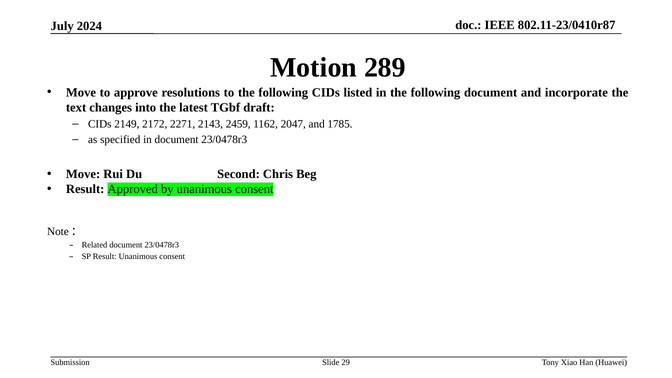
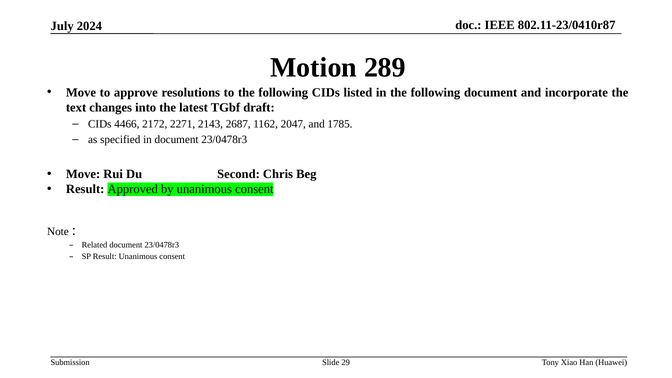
2149: 2149 -> 4466
2459: 2459 -> 2687
